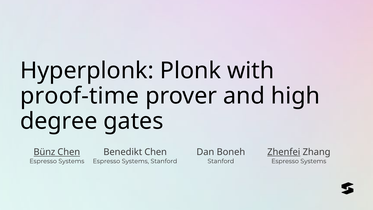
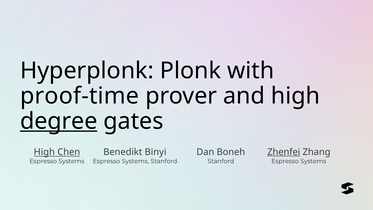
degree underline: none -> present
Bünz at (44, 152): Bünz -> High
Benedikt Chen: Chen -> Binyi
